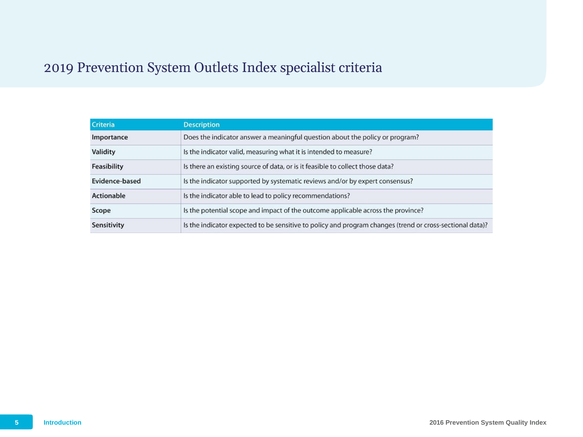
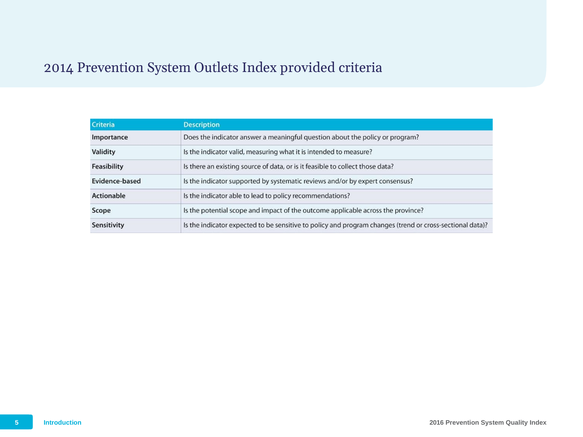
2019: 2019 -> 2014
specialist: specialist -> provided
